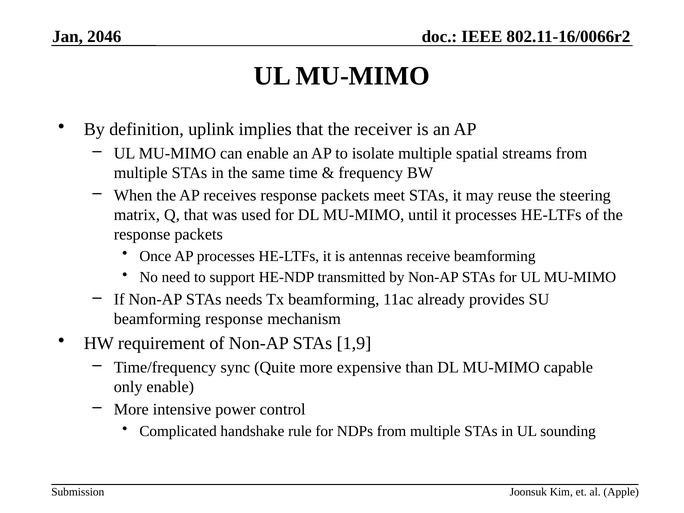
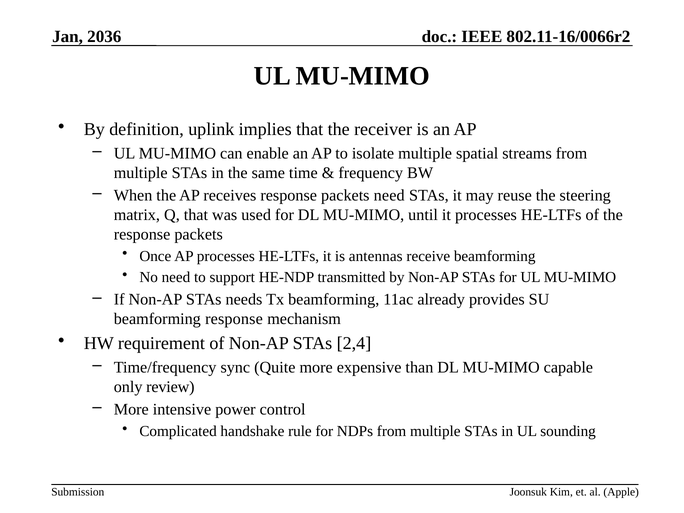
2046: 2046 -> 2036
packets meet: meet -> need
1,9: 1,9 -> 2,4
only enable: enable -> review
